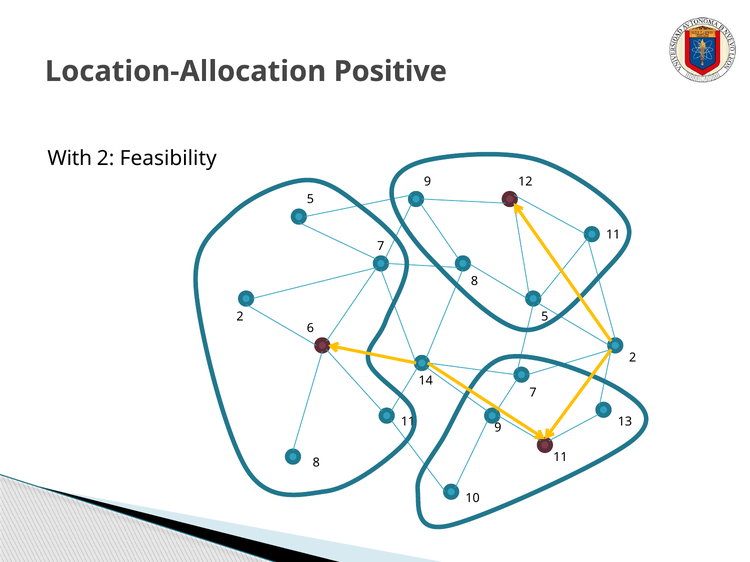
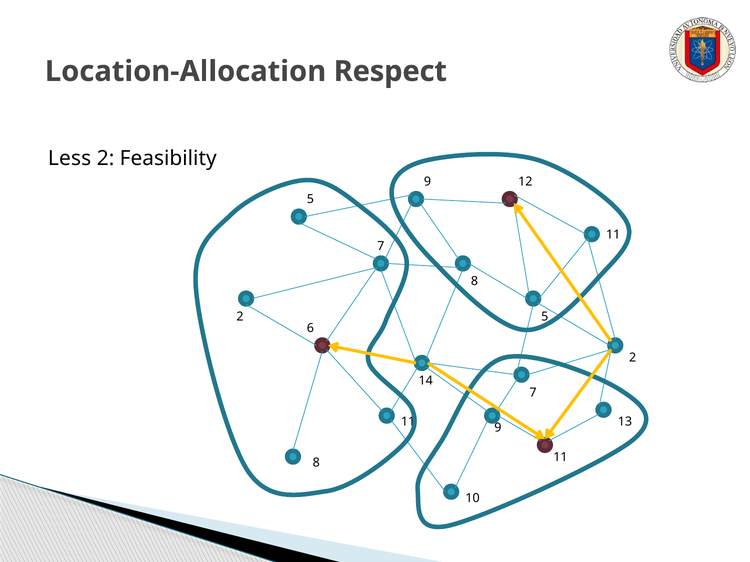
Positive: Positive -> Respect
With: With -> Less
